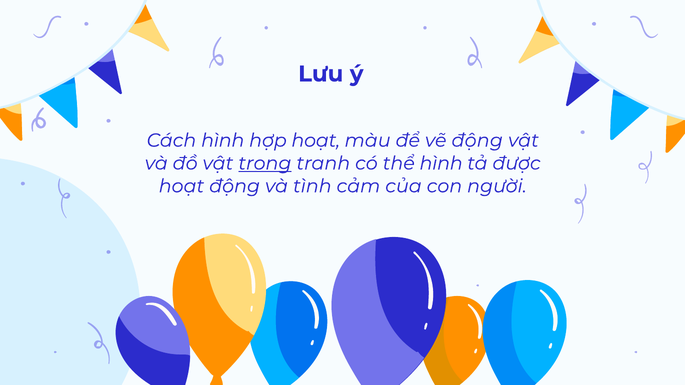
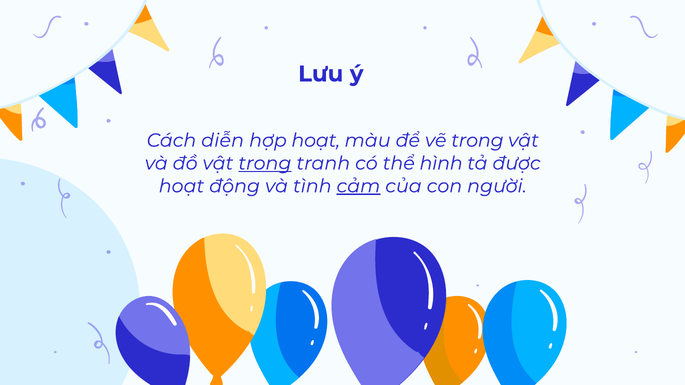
Cách hình: hình -> diễn
vẽ động: động -> trong
cảm underline: none -> present
